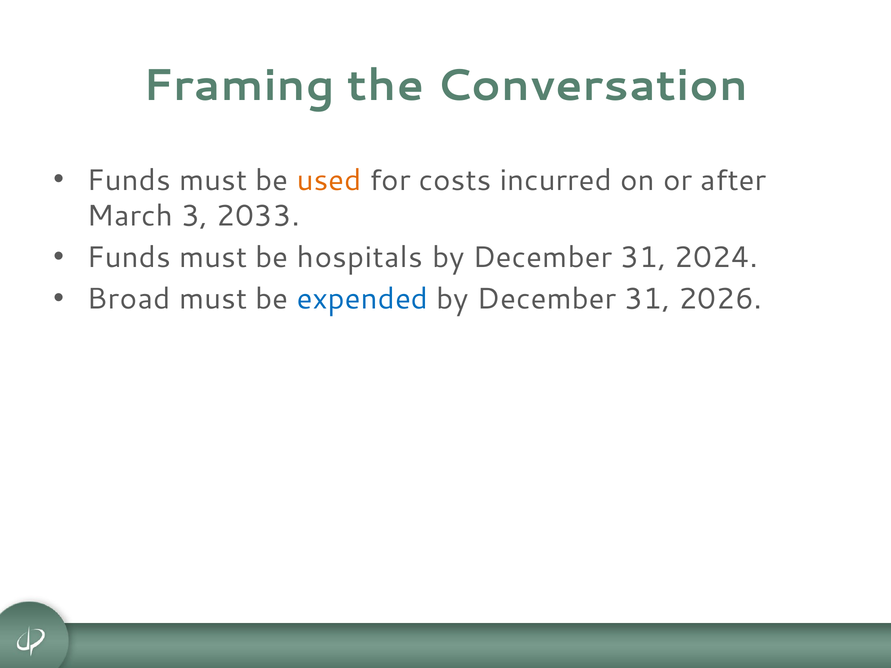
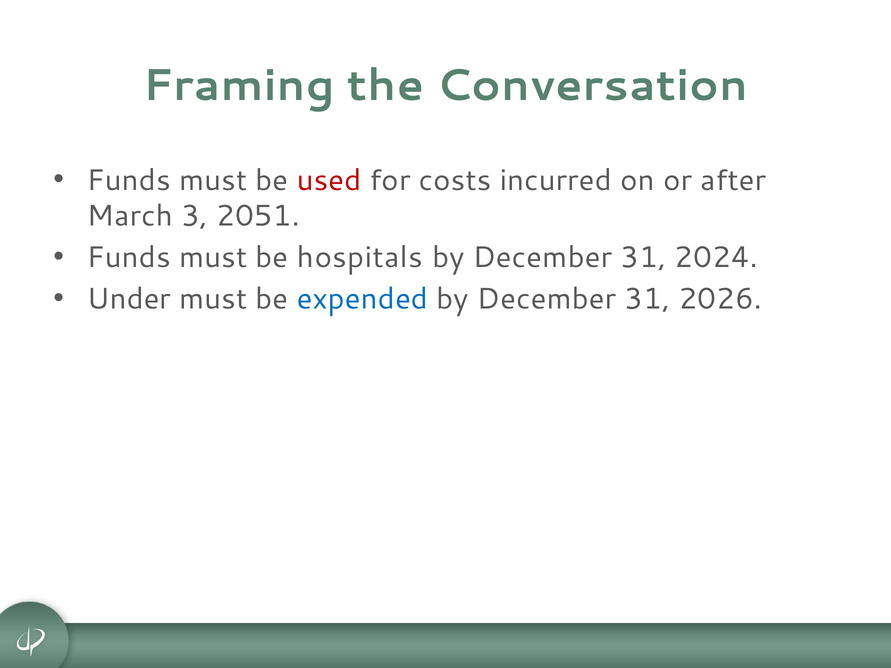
used colour: orange -> red
2033: 2033 -> 2051
Broad: Broad -> Under
